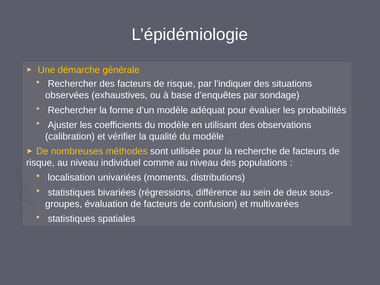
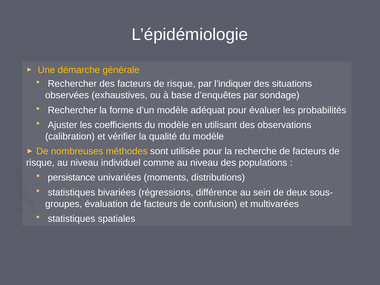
localisation: localisation -> persistance
